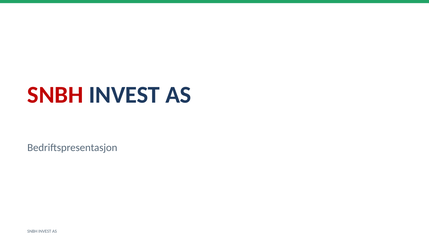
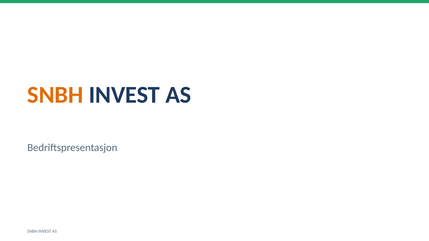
SNBH at (55, 95) colour: red -> orange
